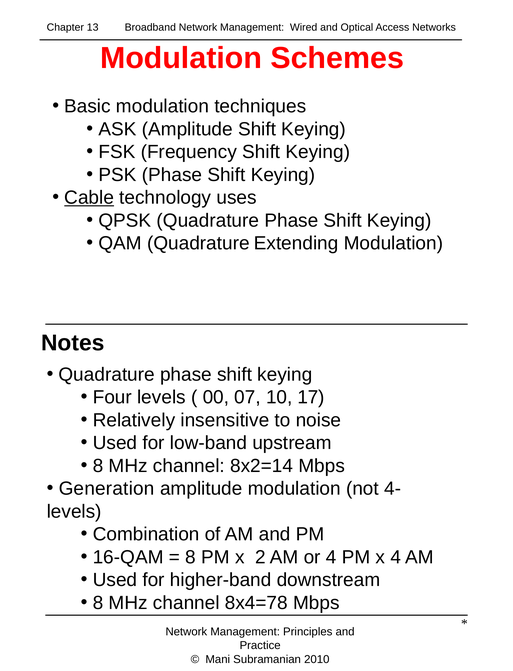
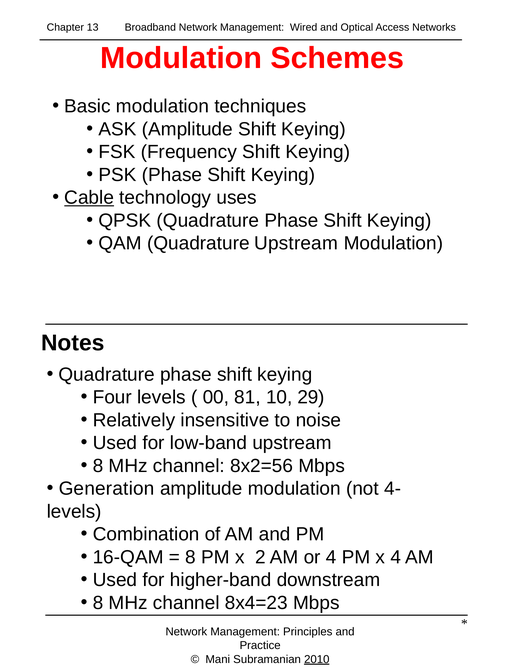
Quadrature Extending: Extending -> Upstream
07: 07 -> 81
17: 17 -> 29
8x2=14: 8x2=14 -> 8x2=56
8x4=78: 8x4=78 -> 8x4=23
2010 underline: none -> present
